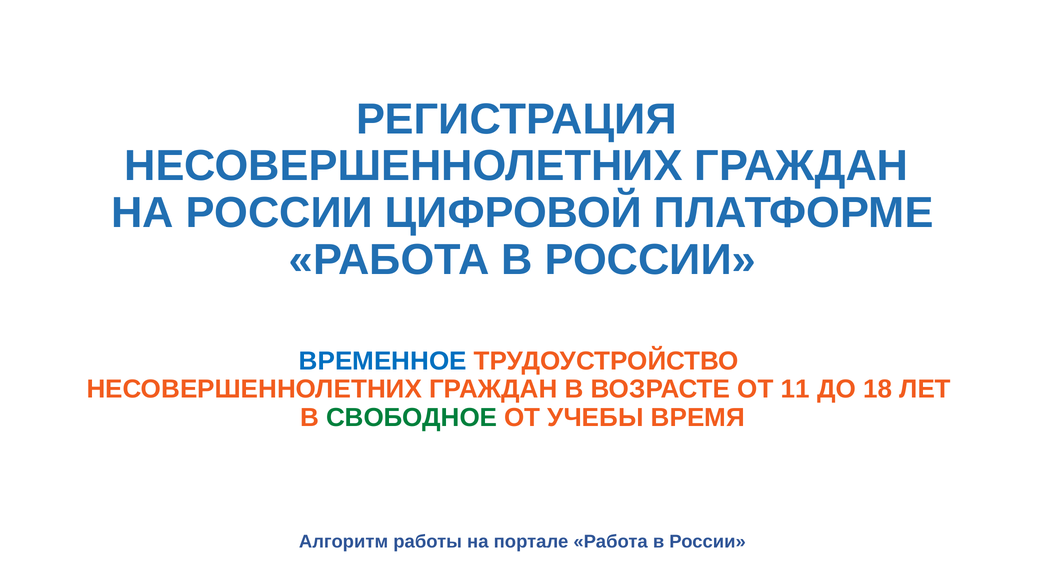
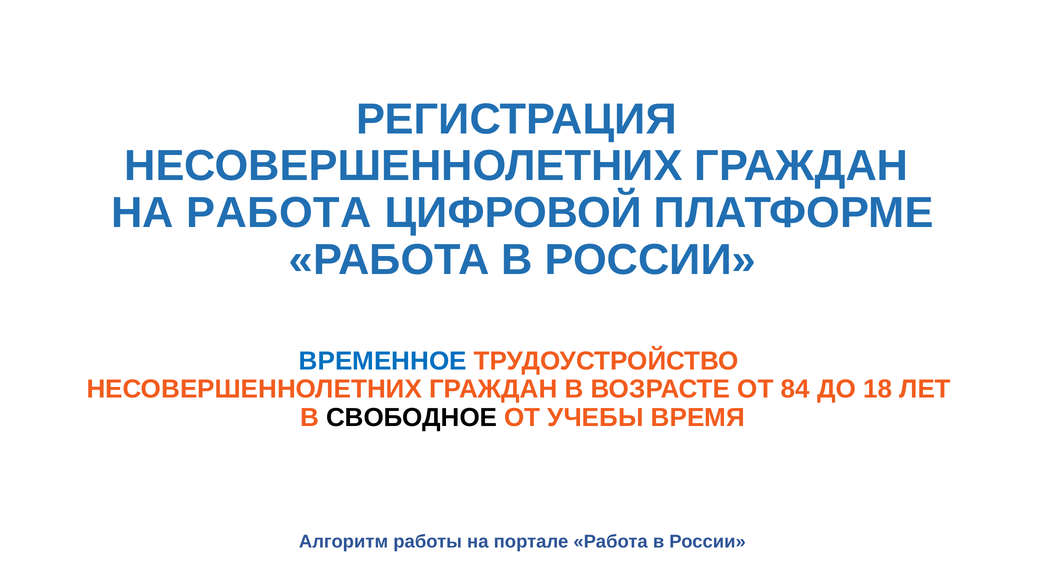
НА РОССИИ: РОССИИ -> РАБОТА
11: 11 -> 84
СВОБОДНОЕ colour: green -> black
